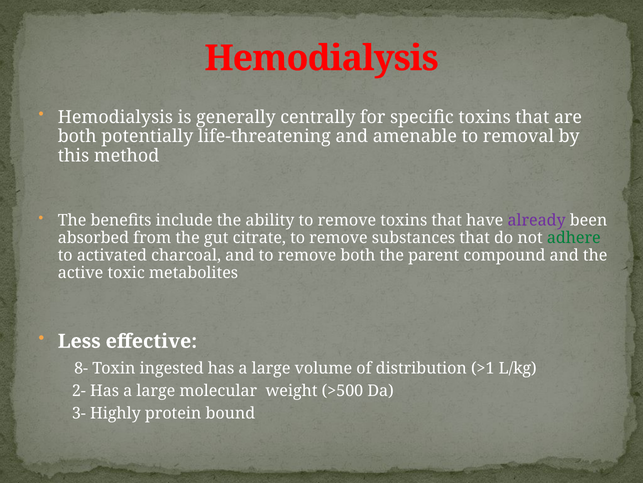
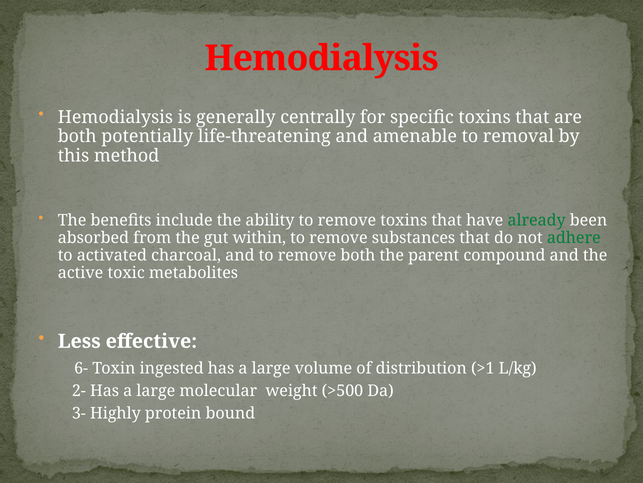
already colour: purple -> green
citrate: citrate -> within
8-: 8- -> 6-
